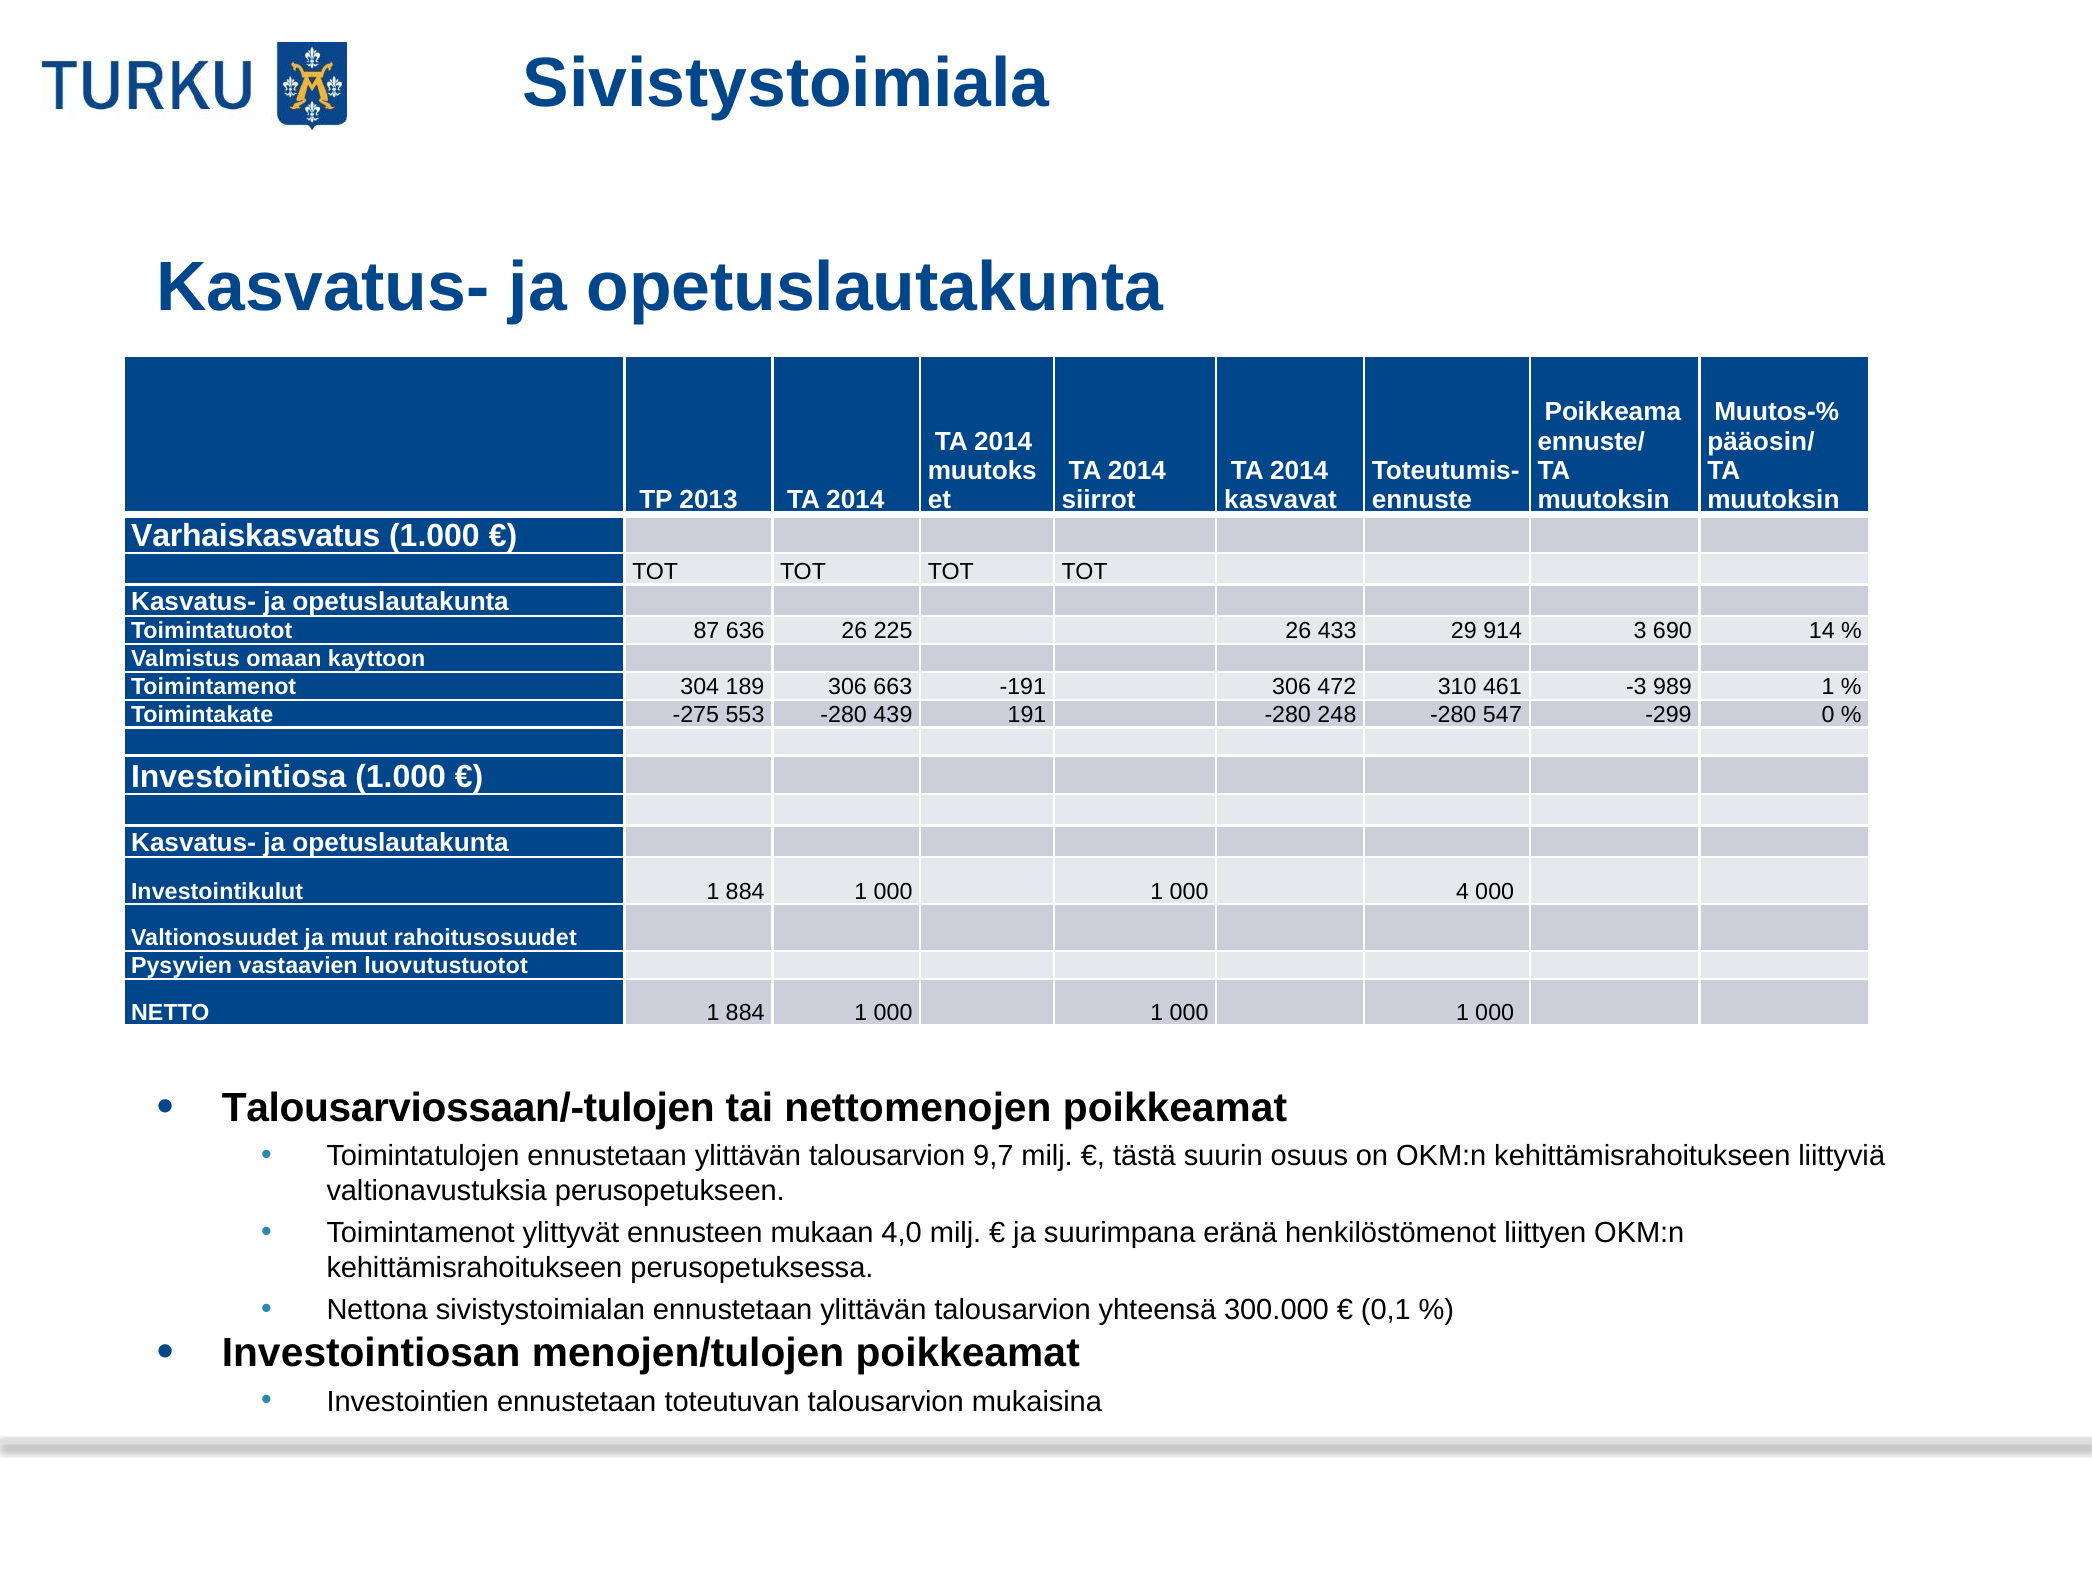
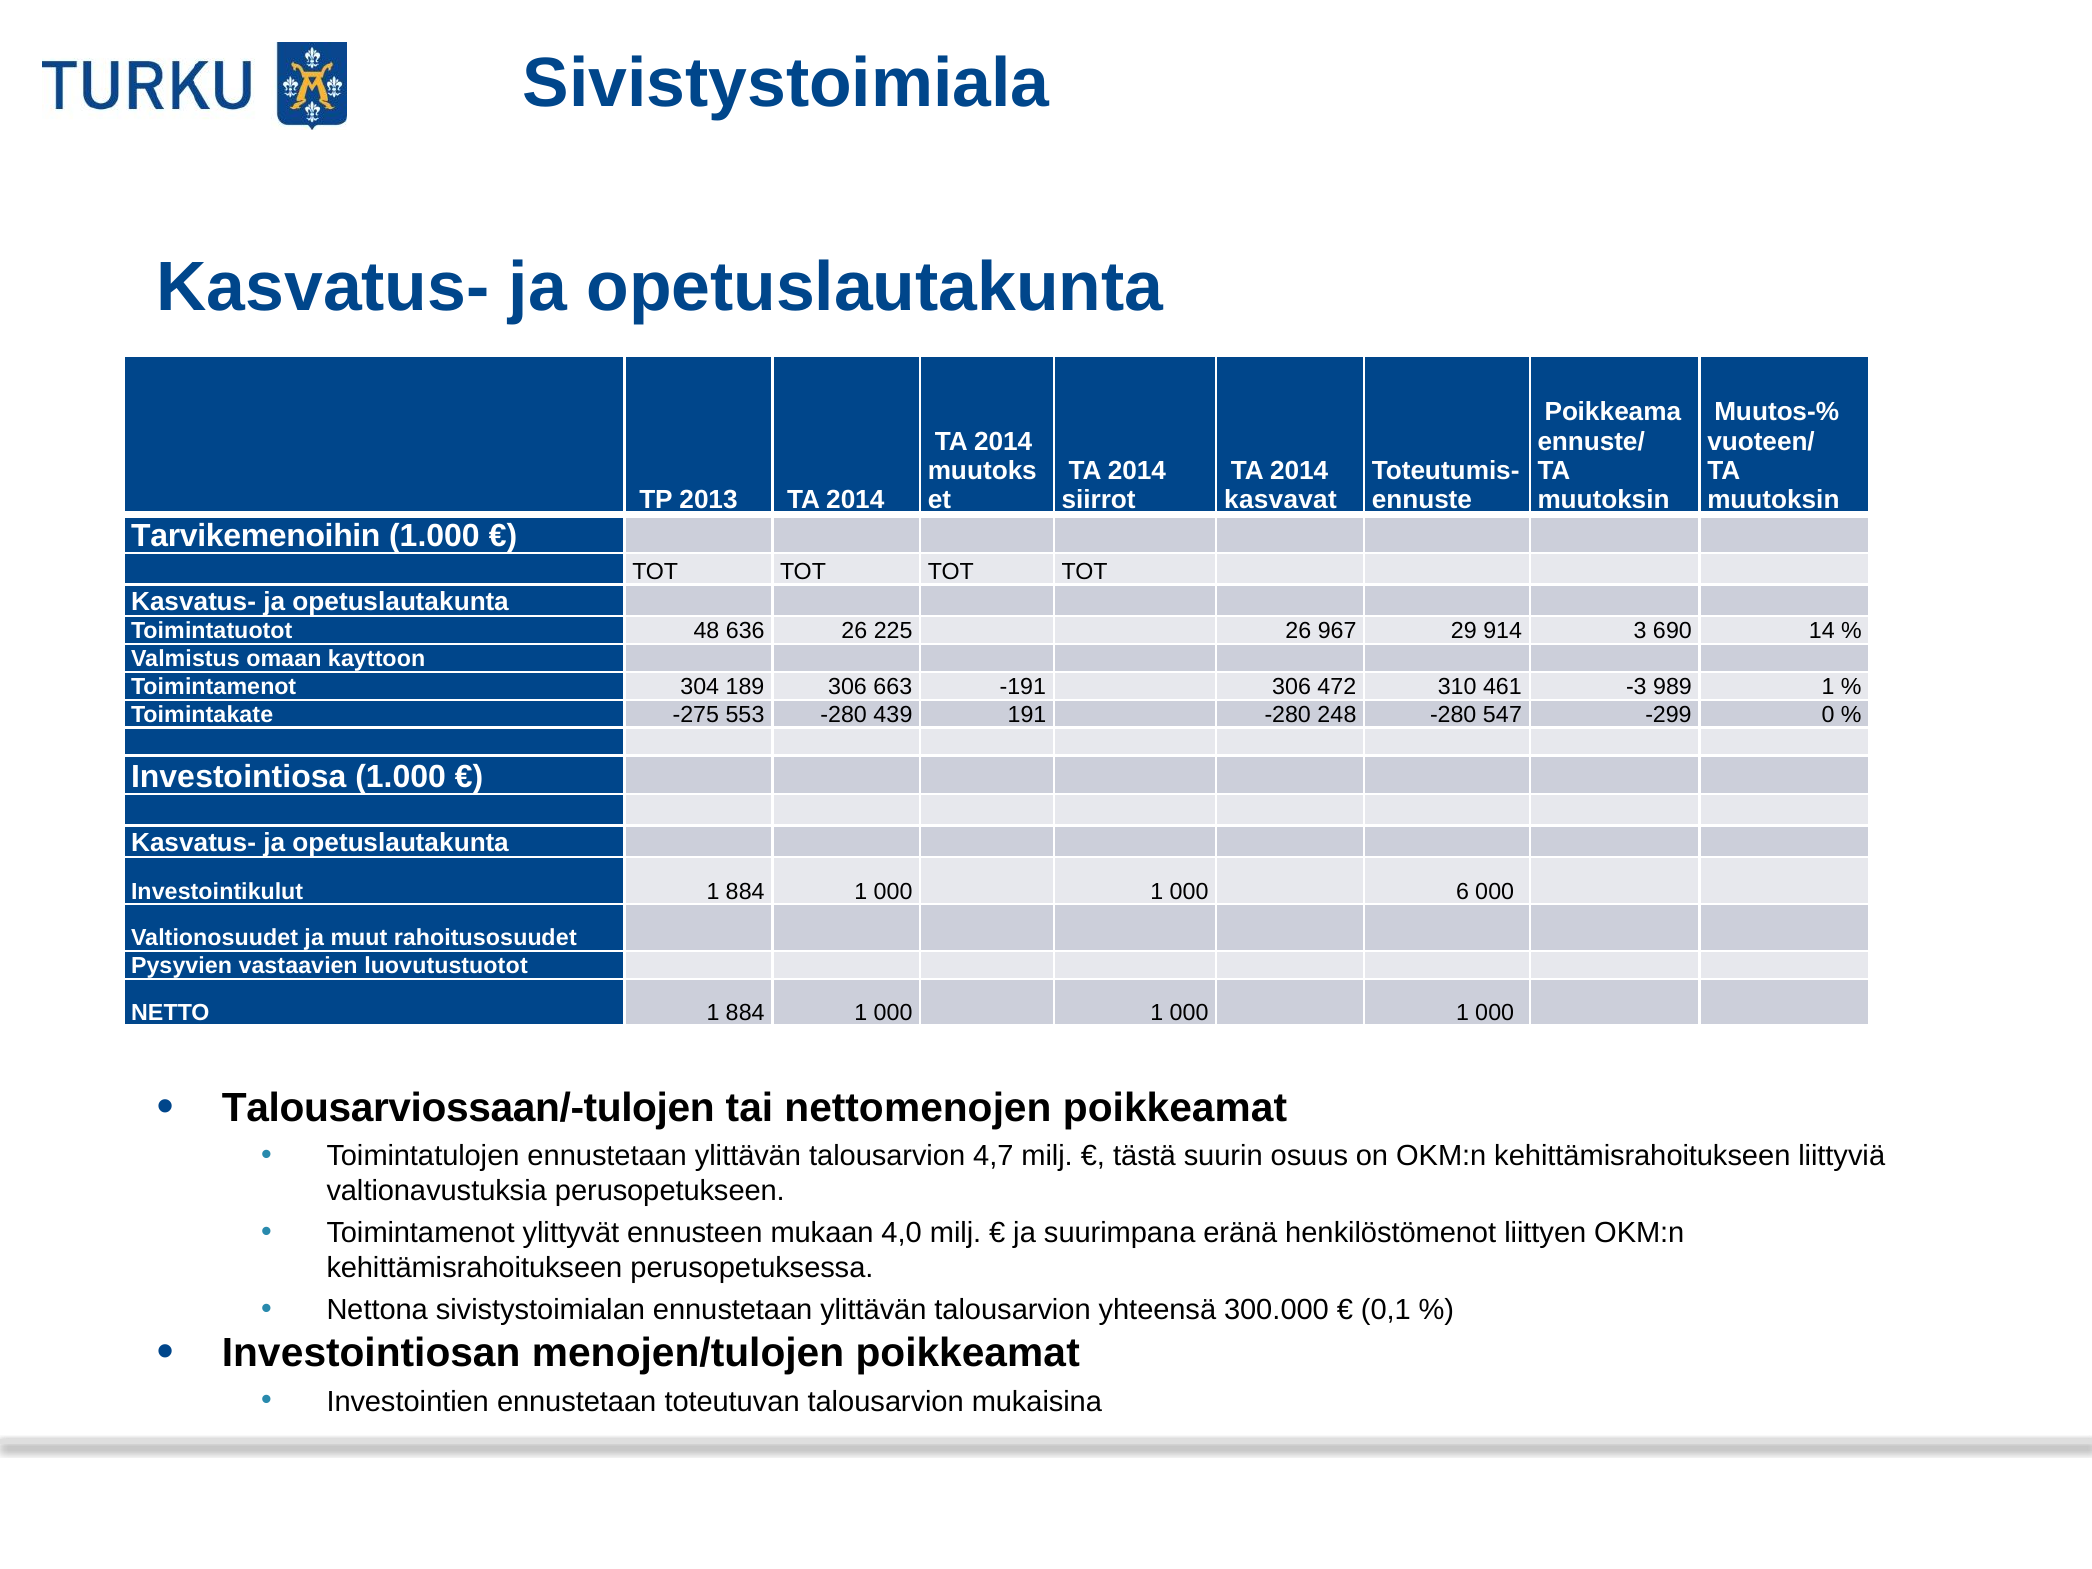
pääosin/: pääosin/ -> vuoteen/
Varhaiskasvatus: Varhaiskasvatus -> Tarvikemenoihin
87: 87 -> 48
433: 433 -> 967
4: 4 -> 6
9,7: 9,7 -> 4,7
